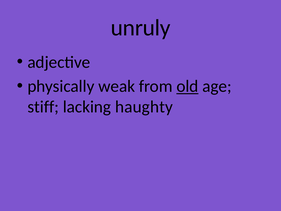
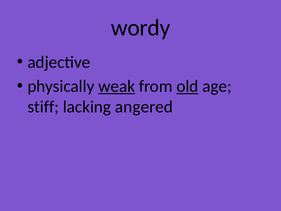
unruly: unruly -> wordy
weak underline: none -> present
haughty: haughty -> angered
